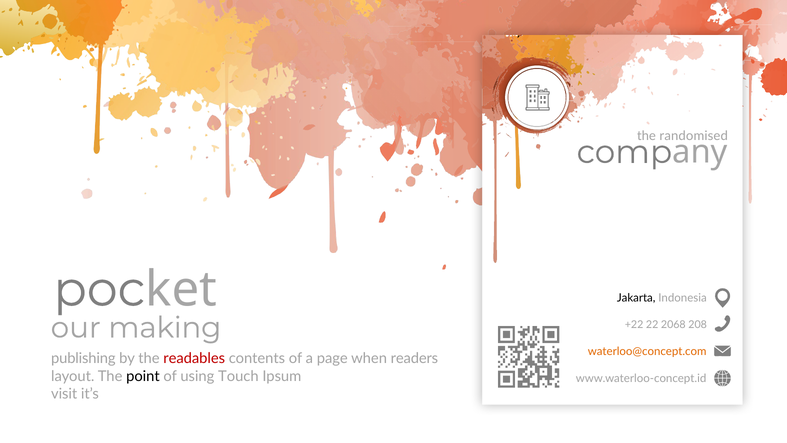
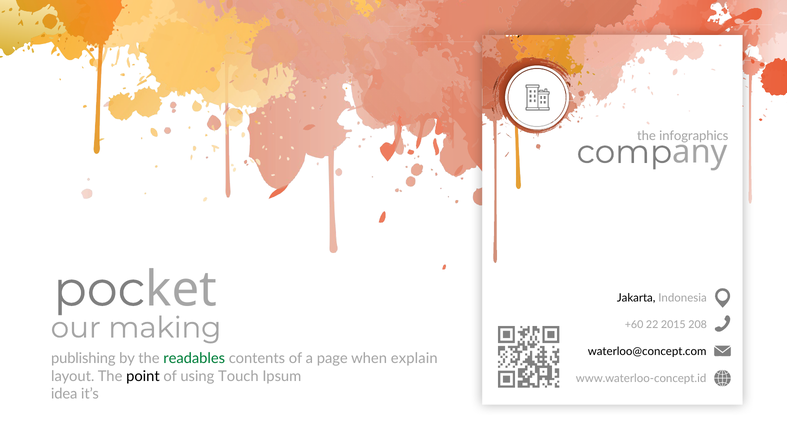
randomised: randomised -> infographics
+22: +22 -> +60
2068: 2068 -> 2015
waterloo@concept.com colour: orange -> black
readables colour: red -> green
readers: readers -> explain
visit: visit -> idea
